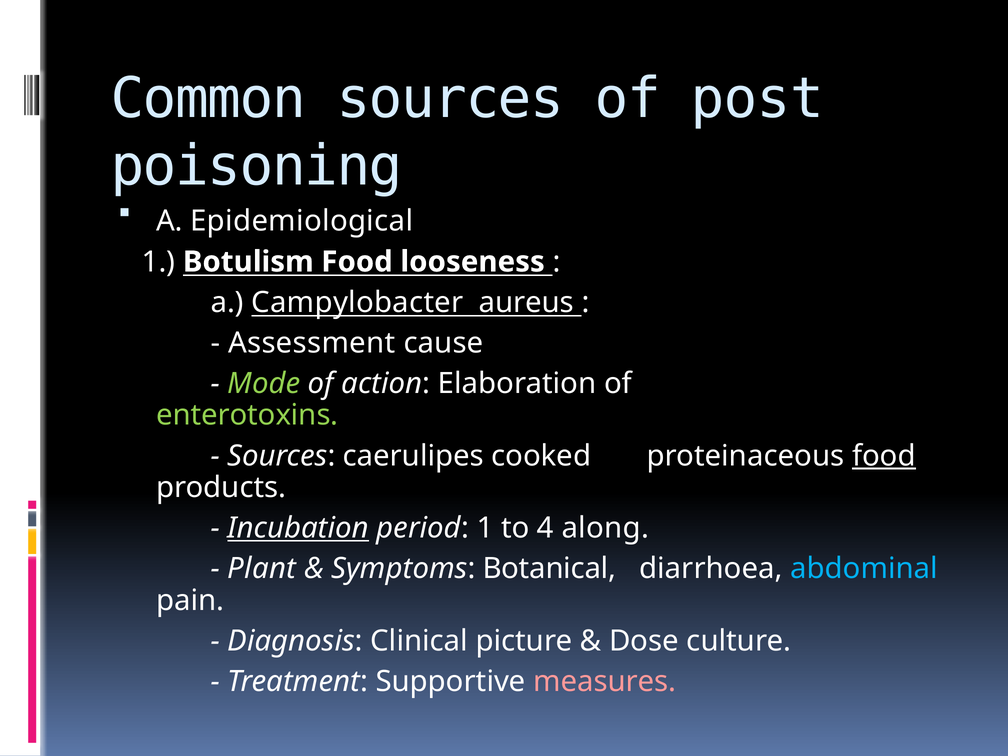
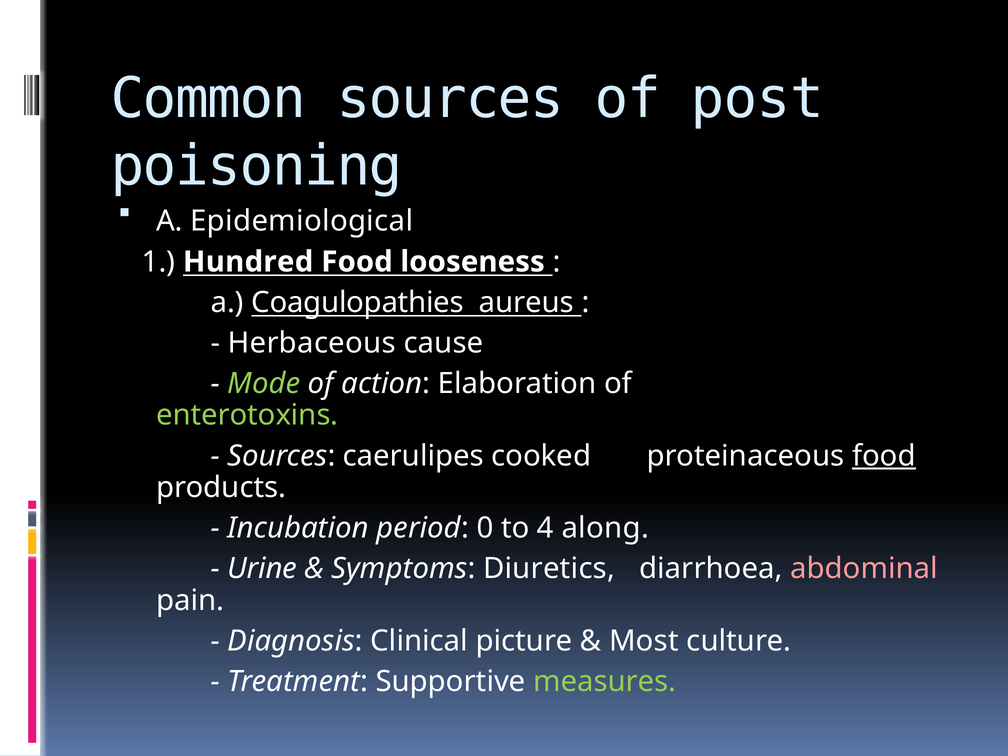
Botulism: Botulism -> Hundred
Campylobacter: Campylobacter -> Coagulopathies
Assessment: Assessment -> Herbaceous
Incubation underline: present -> none
period 1: 1 -> 0
Plant: Plant -> Urine
Botanical: Botanical -> Diuretics
abdominal colour: light blue -> pink
Dose: Dose -> Most
measures colour: pink -> light green
